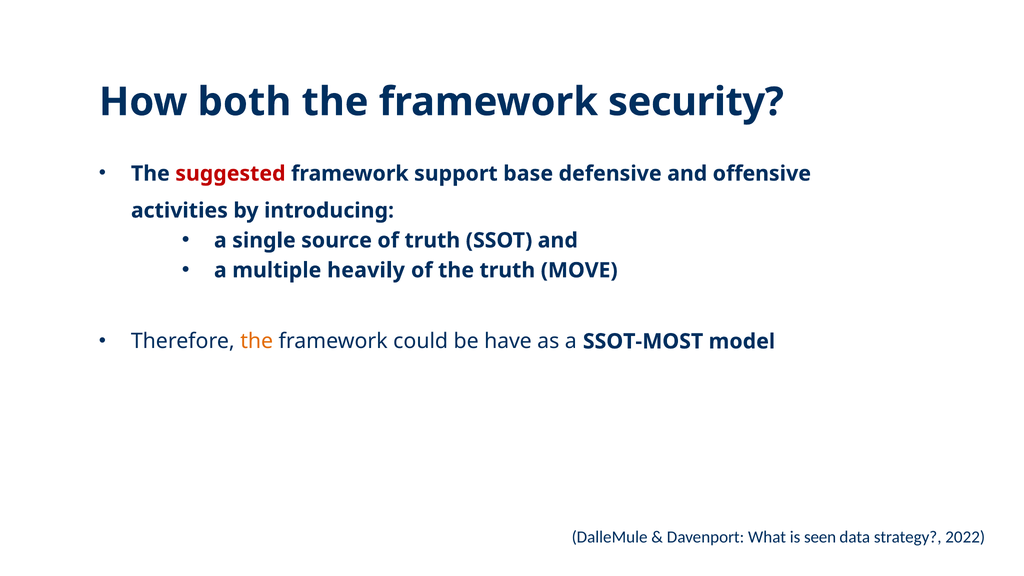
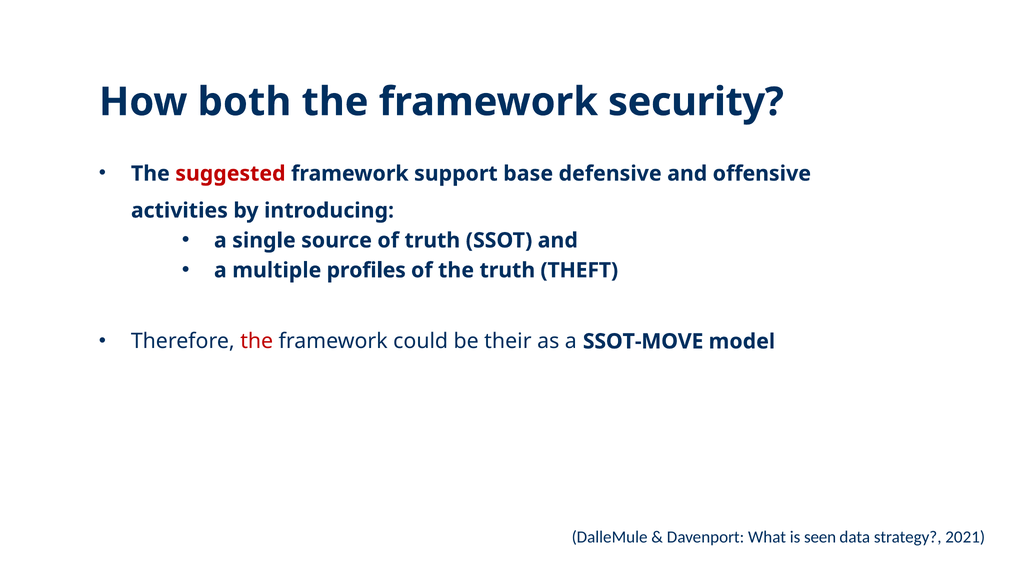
heavily: heavily -> profiles
MOVE: MOVE -> THEFT
the at (257, 341) colour: orange -> red
have: have -> their
SSOT-MOST: SSOT-MOST -> SSOT-MOVE
2022: 2022 -> 2021
